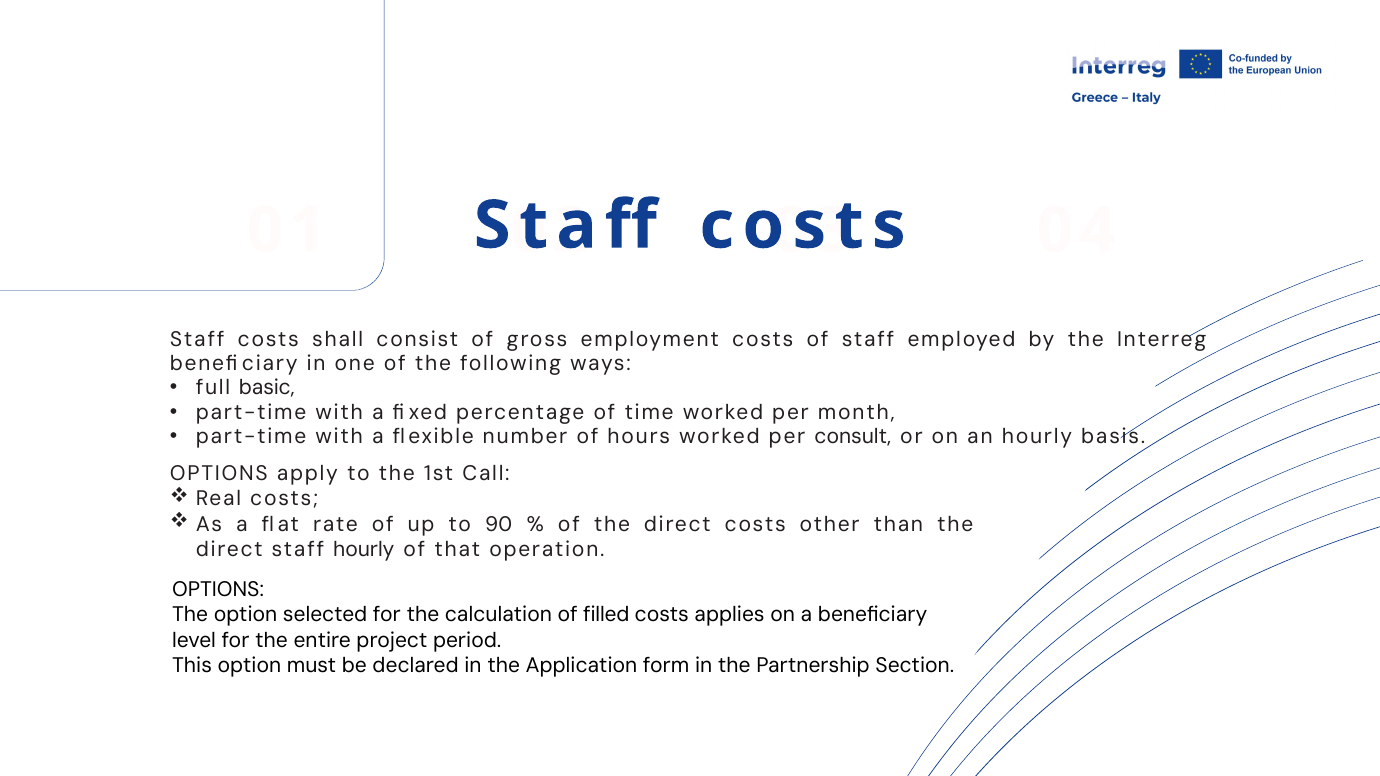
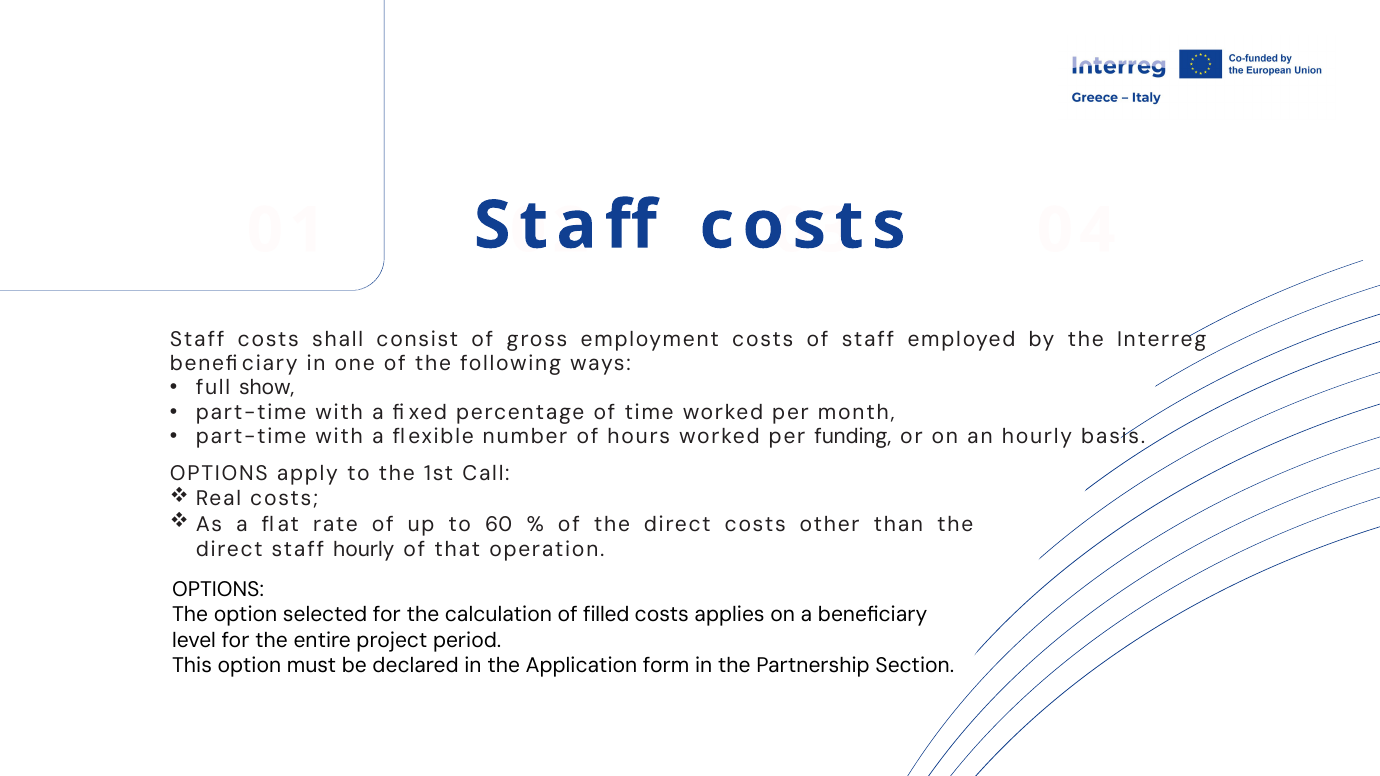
basic: basic -> show
consult: consult -> funding
90: 90 -> 60
